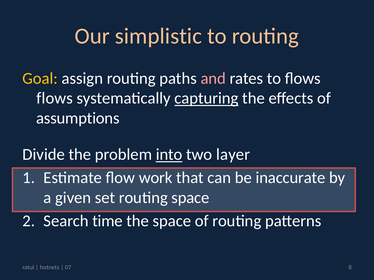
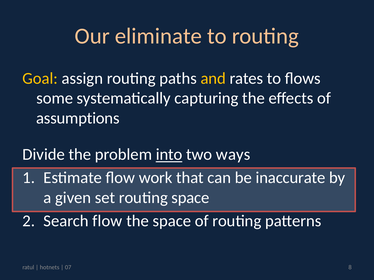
simplistic: simplistic -> eliminate
and colour: pink -> yellow
flows at (55, 98): flows -> some
capturing underline: present -> none
layer: layer -> ways
Search time: time -> flow
